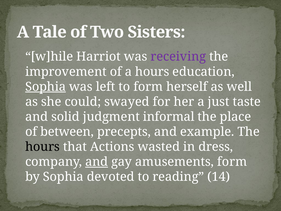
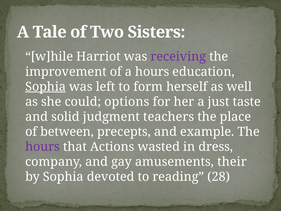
swayed: swayed -> options
informal: informal -> teachers
hours at (43, 147) colour: black -> purple
and at (97, 162) underline: present -> none
amusements form: form -> their
14: 14 -> 28
